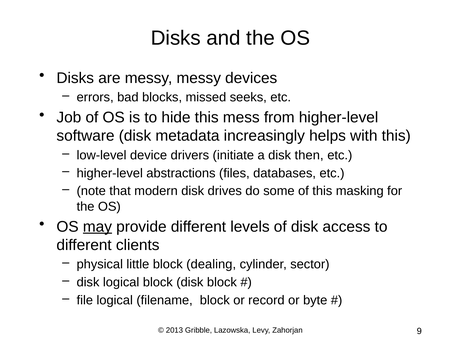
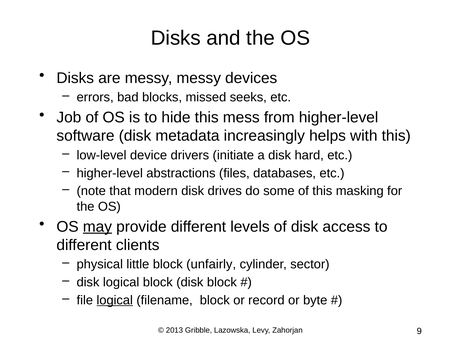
then: then -> hard
dealing: dealing -> unfairly
logical at (115, 300) underline: none -> present
